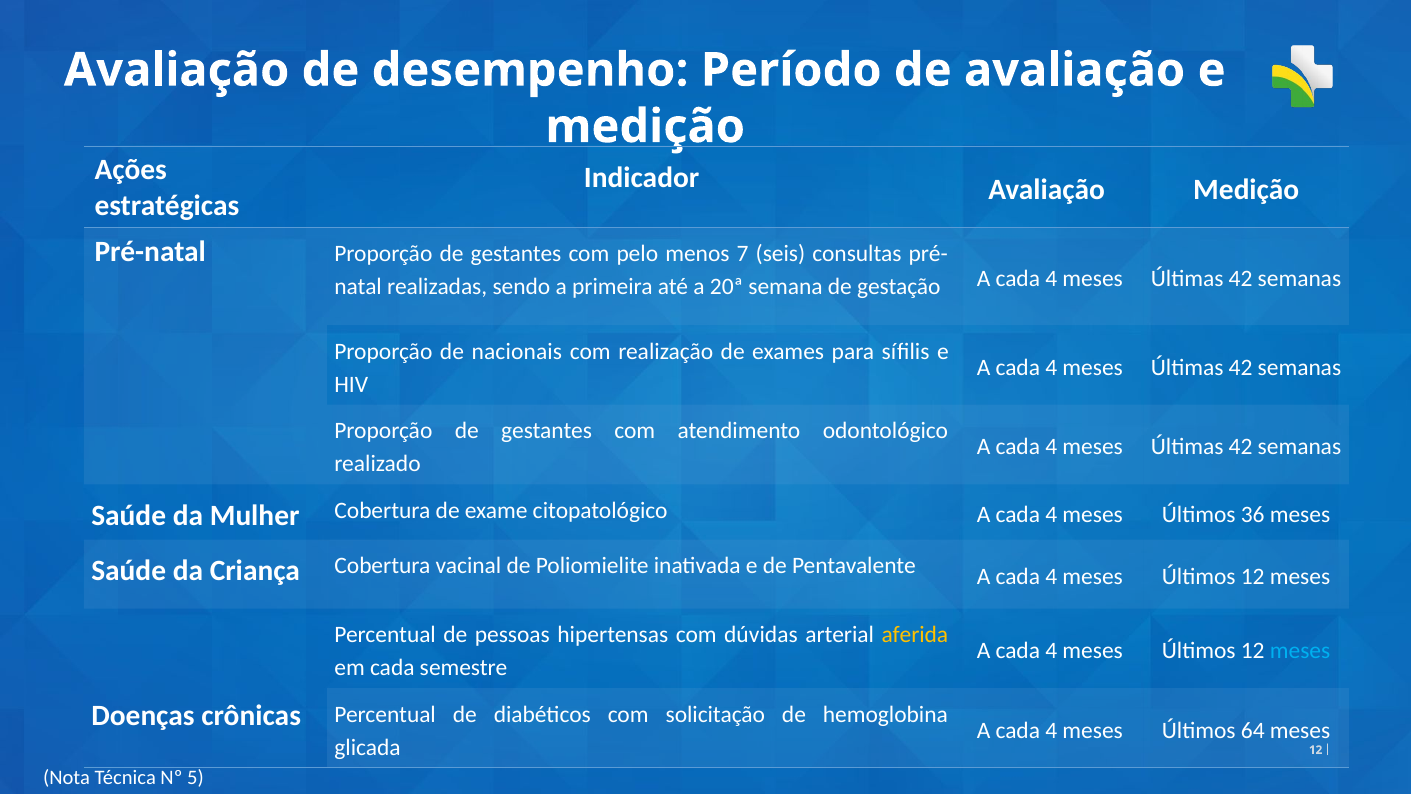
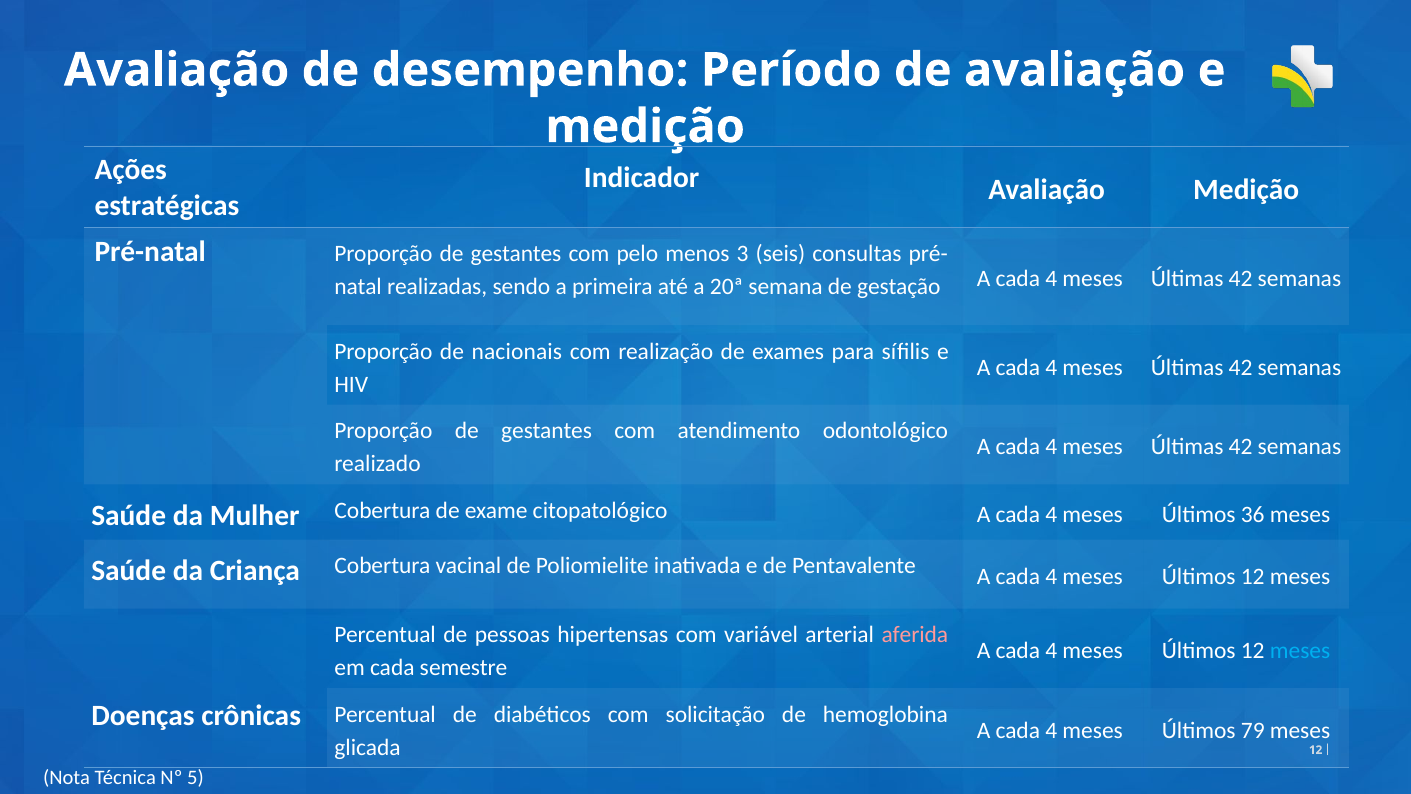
7: 7 -> 3
dúvidas: dúvidas -> variável
aferida colour: yellow -> pink
64: 64 -> 79
